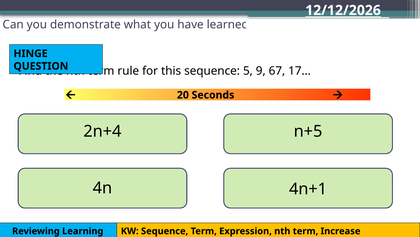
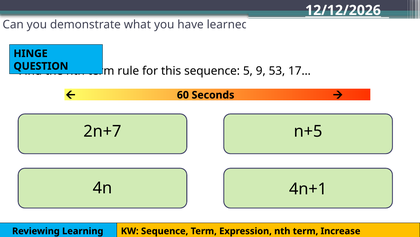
67: 67 -> 53
20: 20 -> 60
2n+4: 2n+4 -> 2n+7
